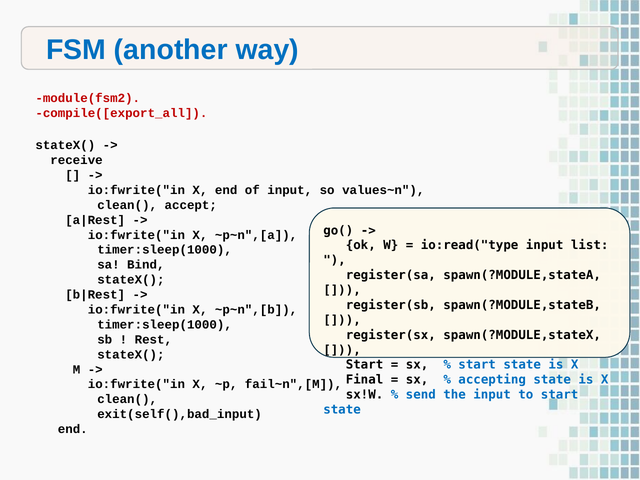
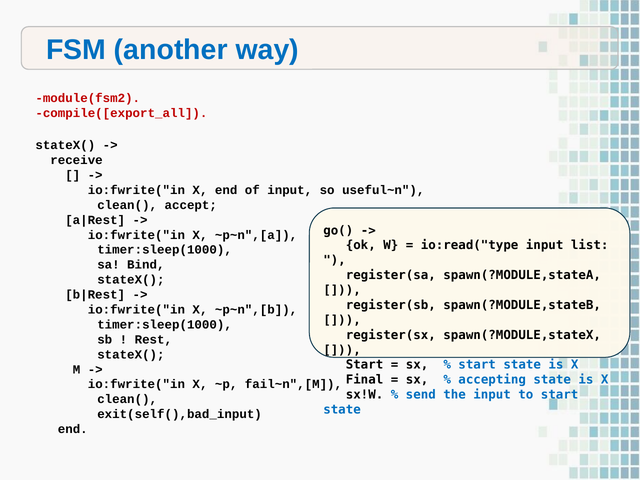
values~n: values~n -> useful~n
